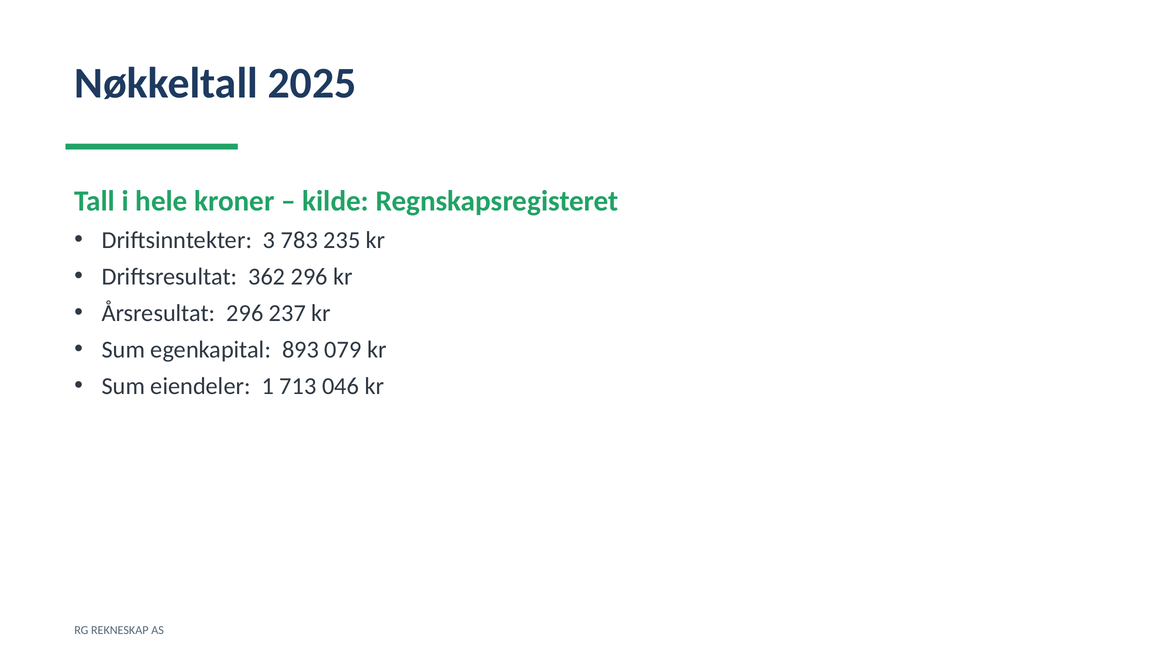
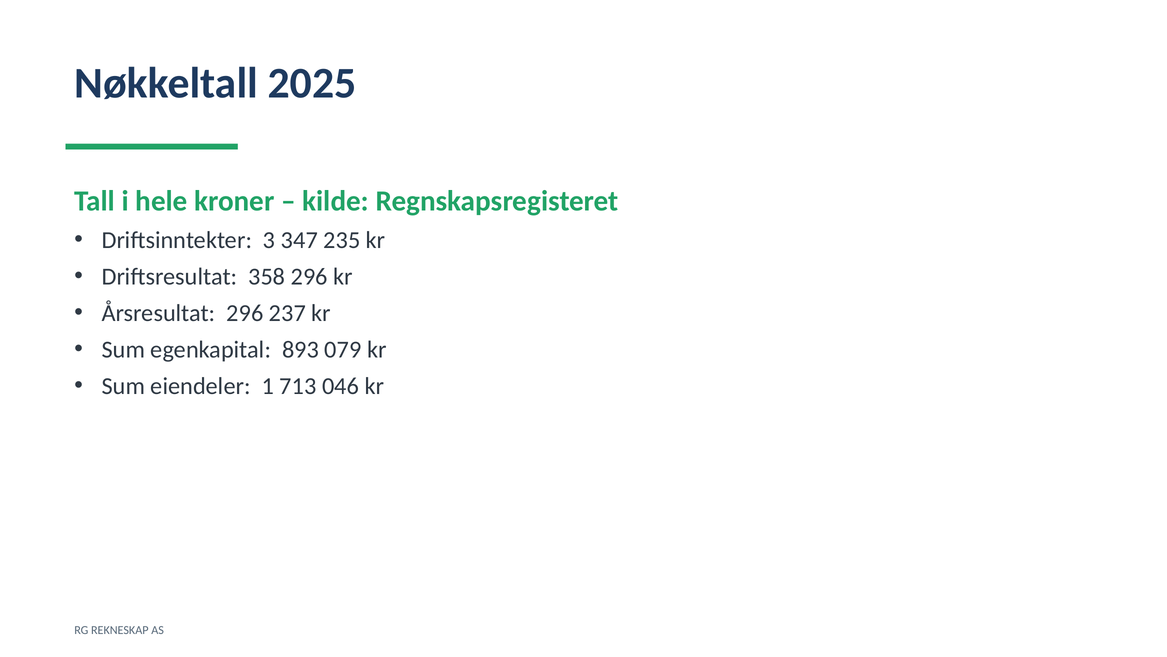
783: 783 -> 347
362: 362 -> 358
